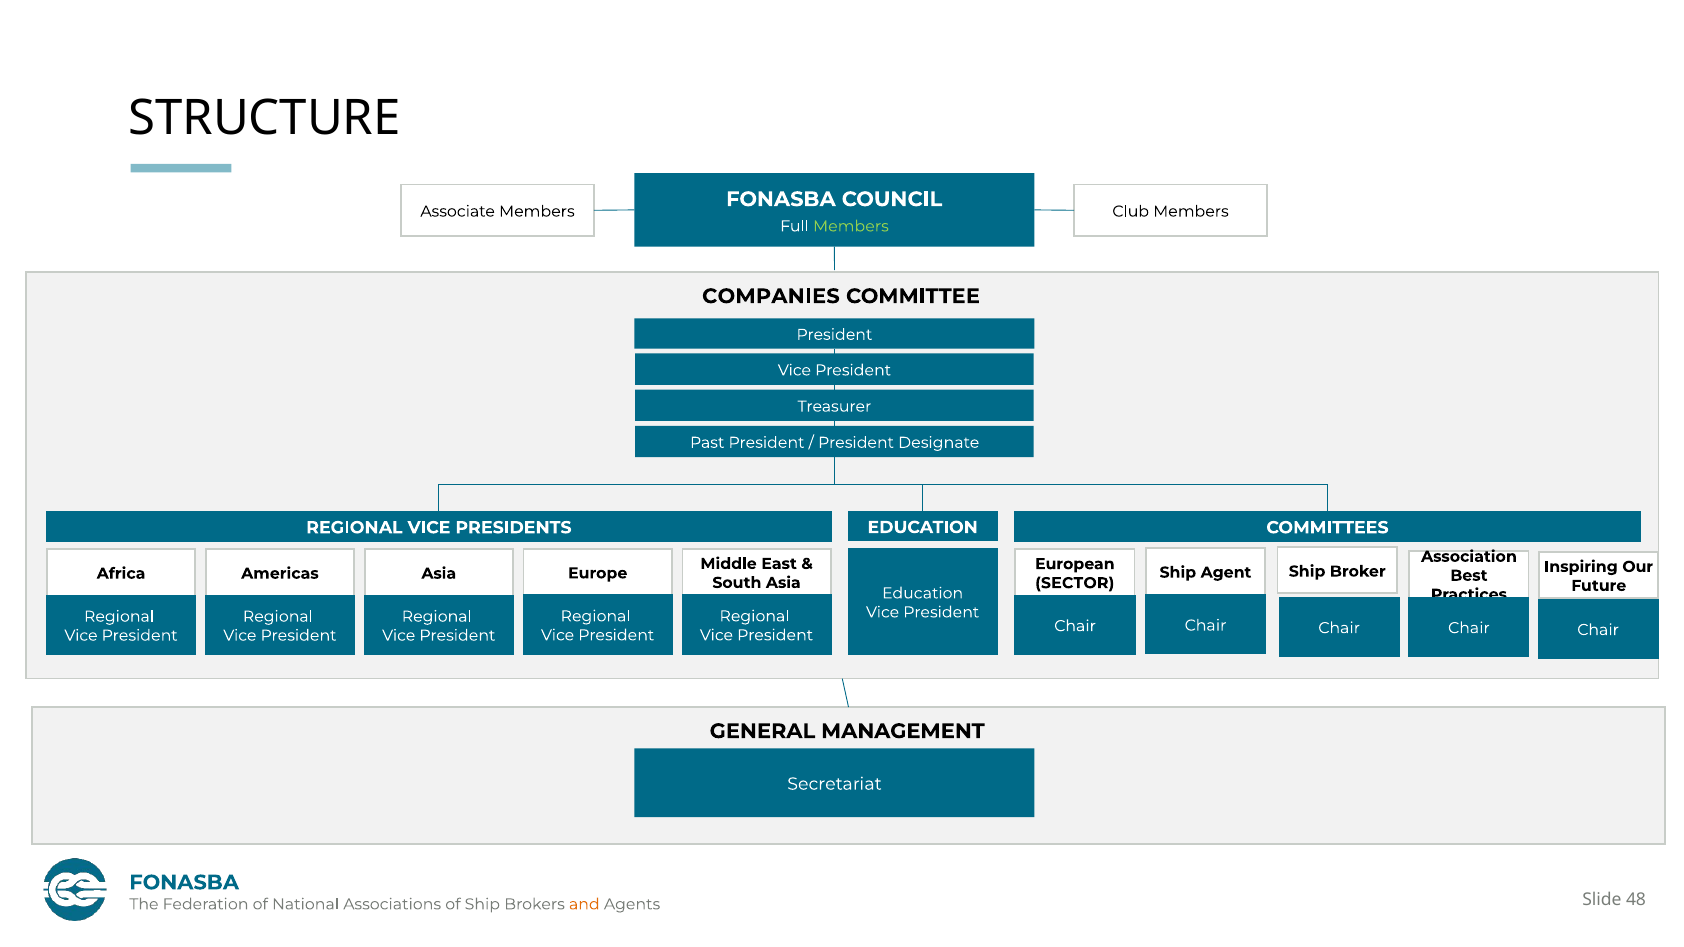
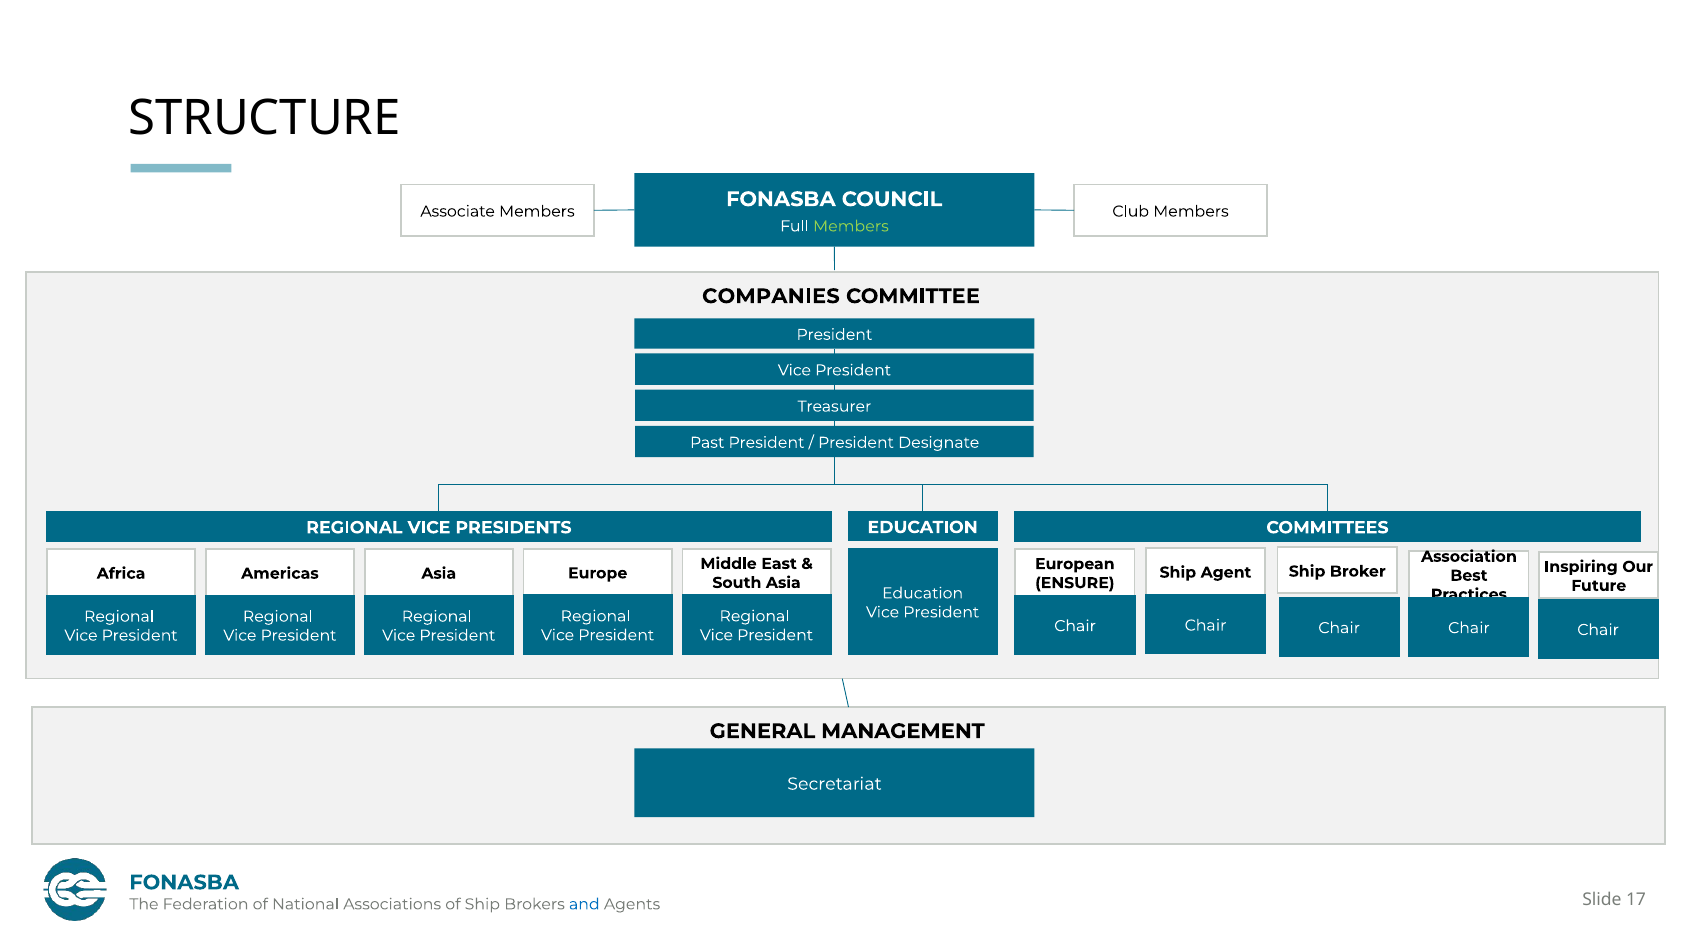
SECTOR: SECTOR -> ENSURE
and colour: orange -> blue
48: 48 -> 17
